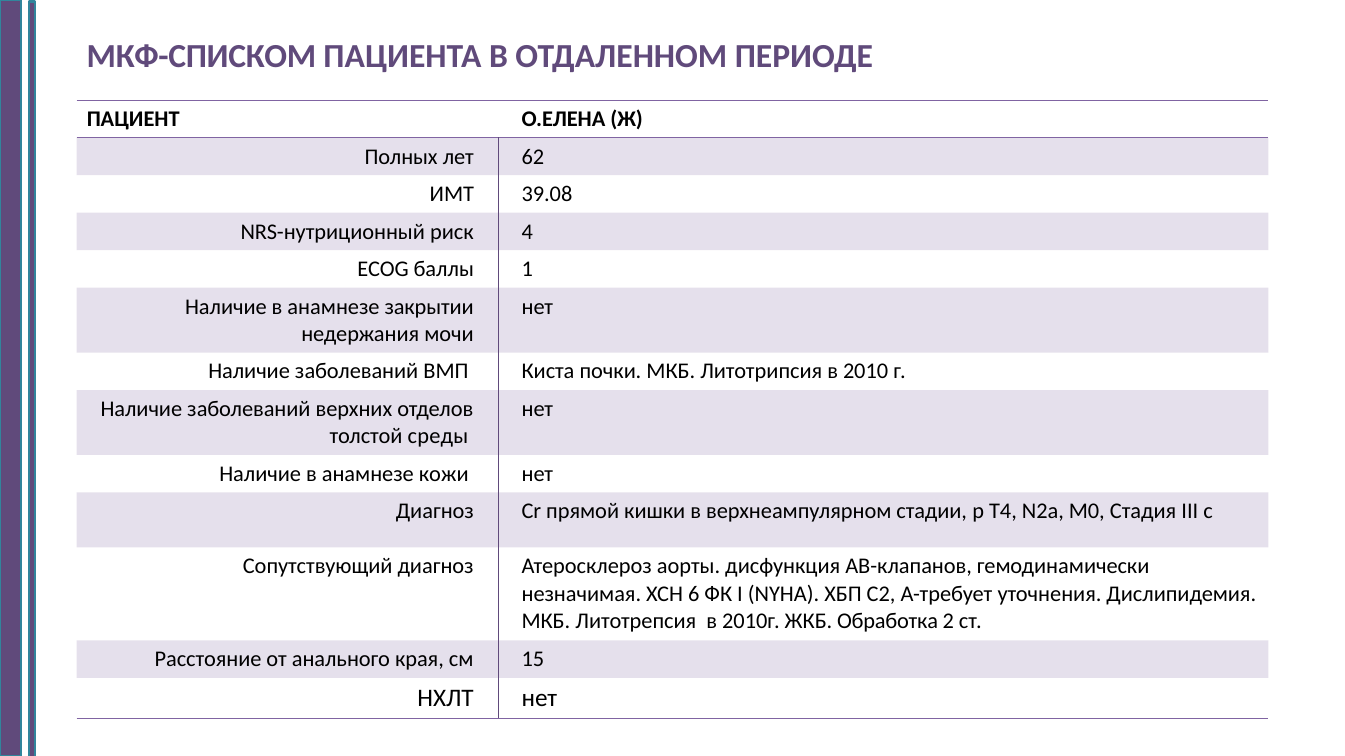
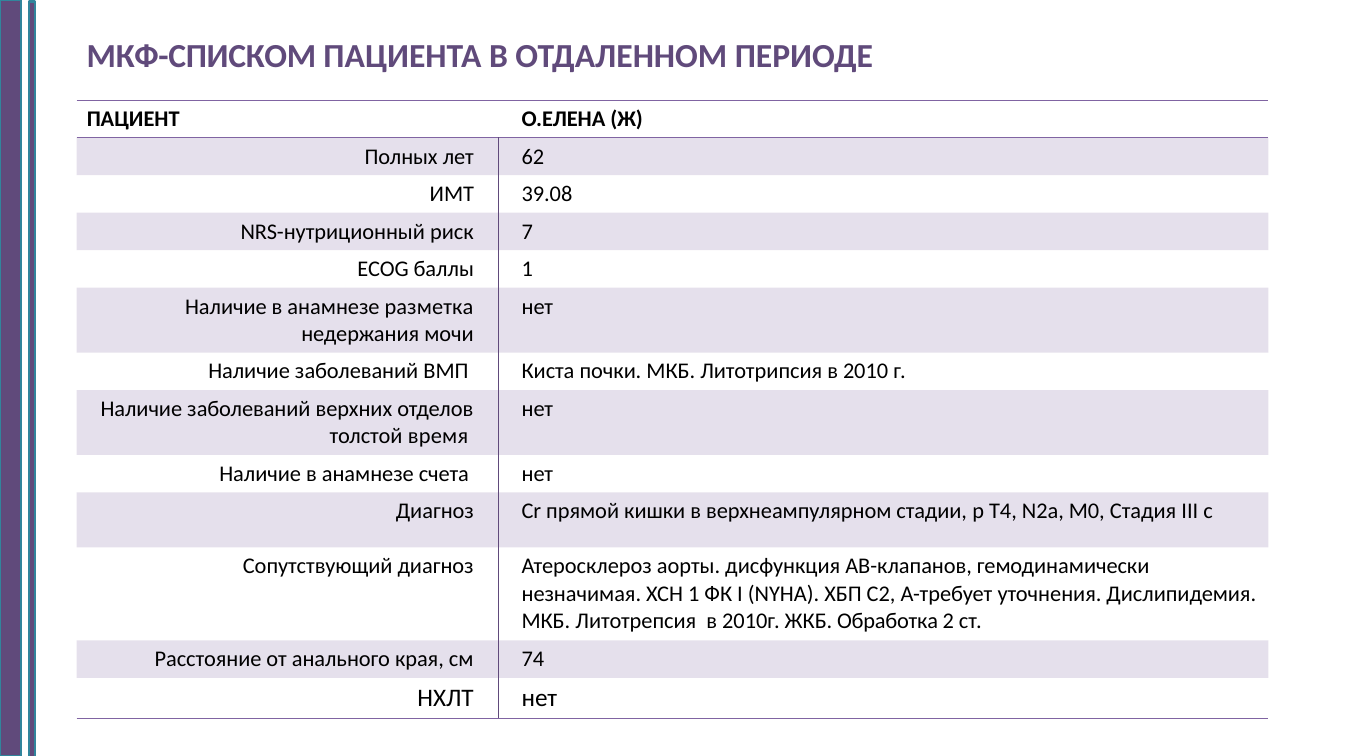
4: 4 -> 7
закрытии: закрытии -> разметка
среды: среды -> время
кожи: кожи -> счета
ХСН 6: 6 -> 1
15: 15 -> 74
